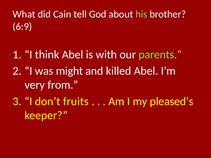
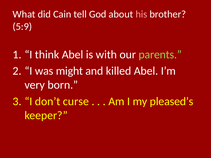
his colour: light green -> pink
6:9: 6:9 -> 5:9
from: from -> born
fruits: fruits -> curse
